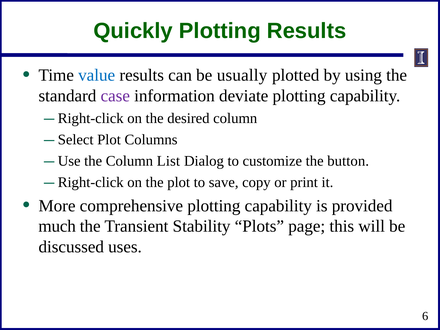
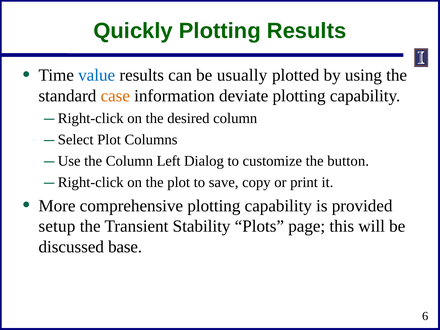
case colour: purple -> orange
List: List -> Left
much: much -> setup
uses: uses -> base
